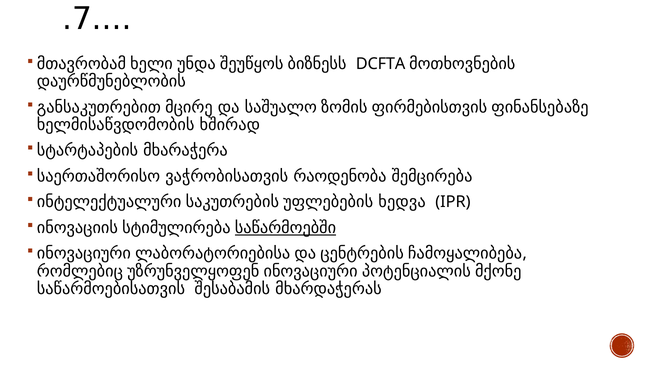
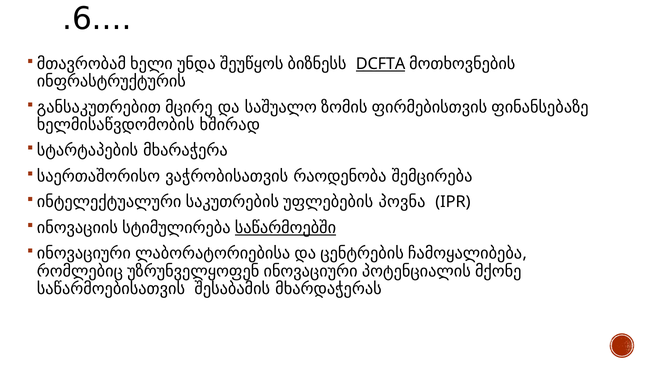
.7: .7 -> .6
DCFTA underline: none -> present
დაურწმუნებლობის: დაურწმუნებლობის -> ინფრასტრუქტურის
ხედვა: ხედვა -> პოვნა
